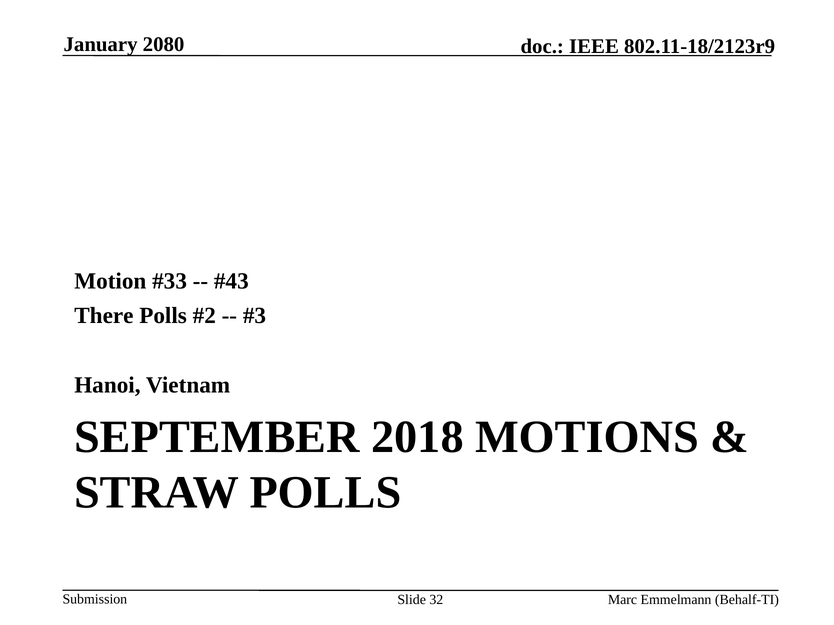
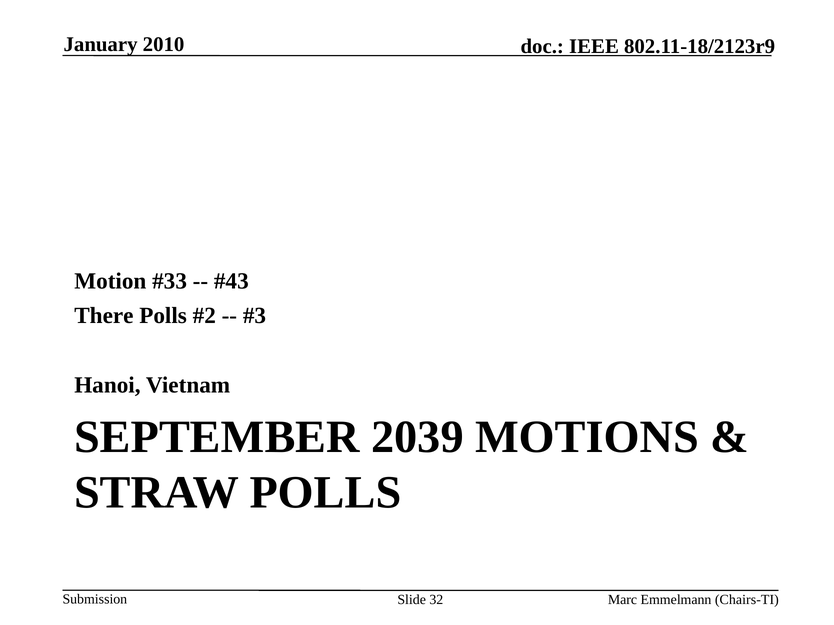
2080: 2080 -> 2010
2018: 2018 -> 2039
Behalf-TI: Behalf-TI -> Chairs-TI
